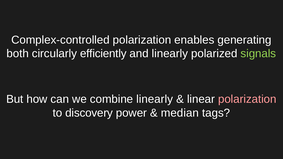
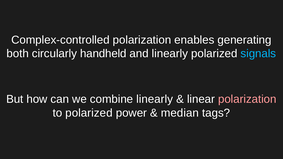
efficiently: efficiently -> handheld
signals colour: light green -> light blue
to discovery: discovery -> polarized
